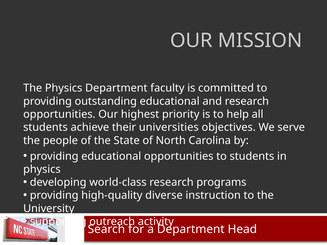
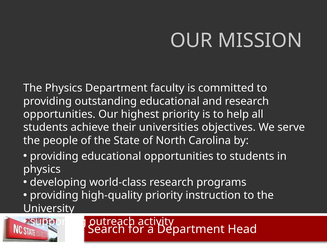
high-quality diverse: diverse -> priority
